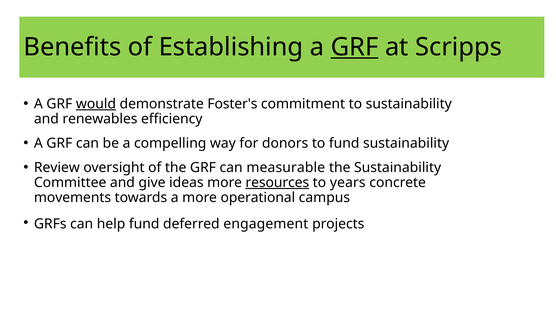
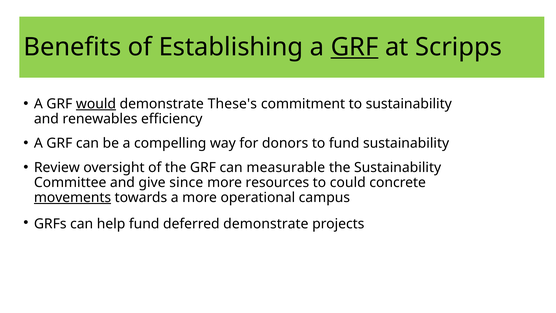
Foster's: Foster's -> These's
ideas: ideas -> since
resources underline: present -> none
years: years -> could
movements underline: none -> present
deferred engagement: engagement -> demonstrate
